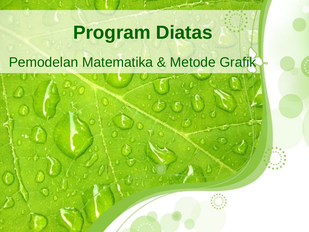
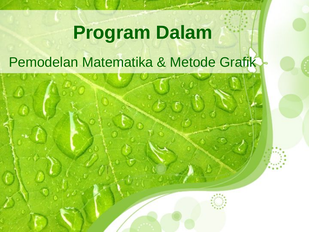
Diatas: Diatas -> Dalam
